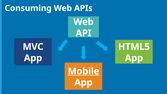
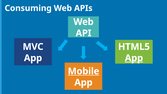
App at (134, 58) underline: none -> present
